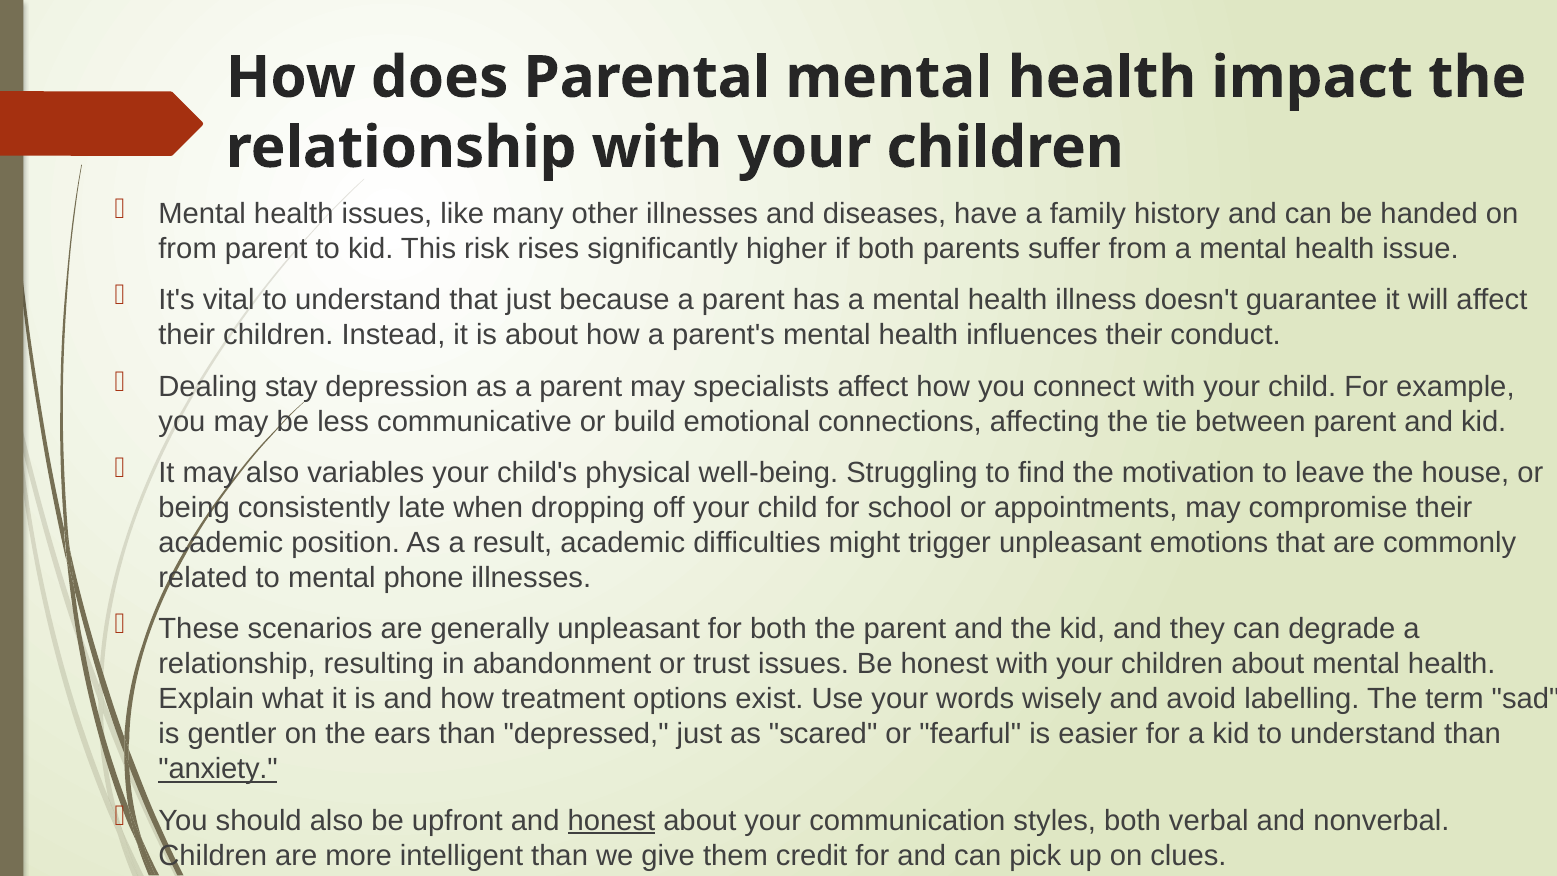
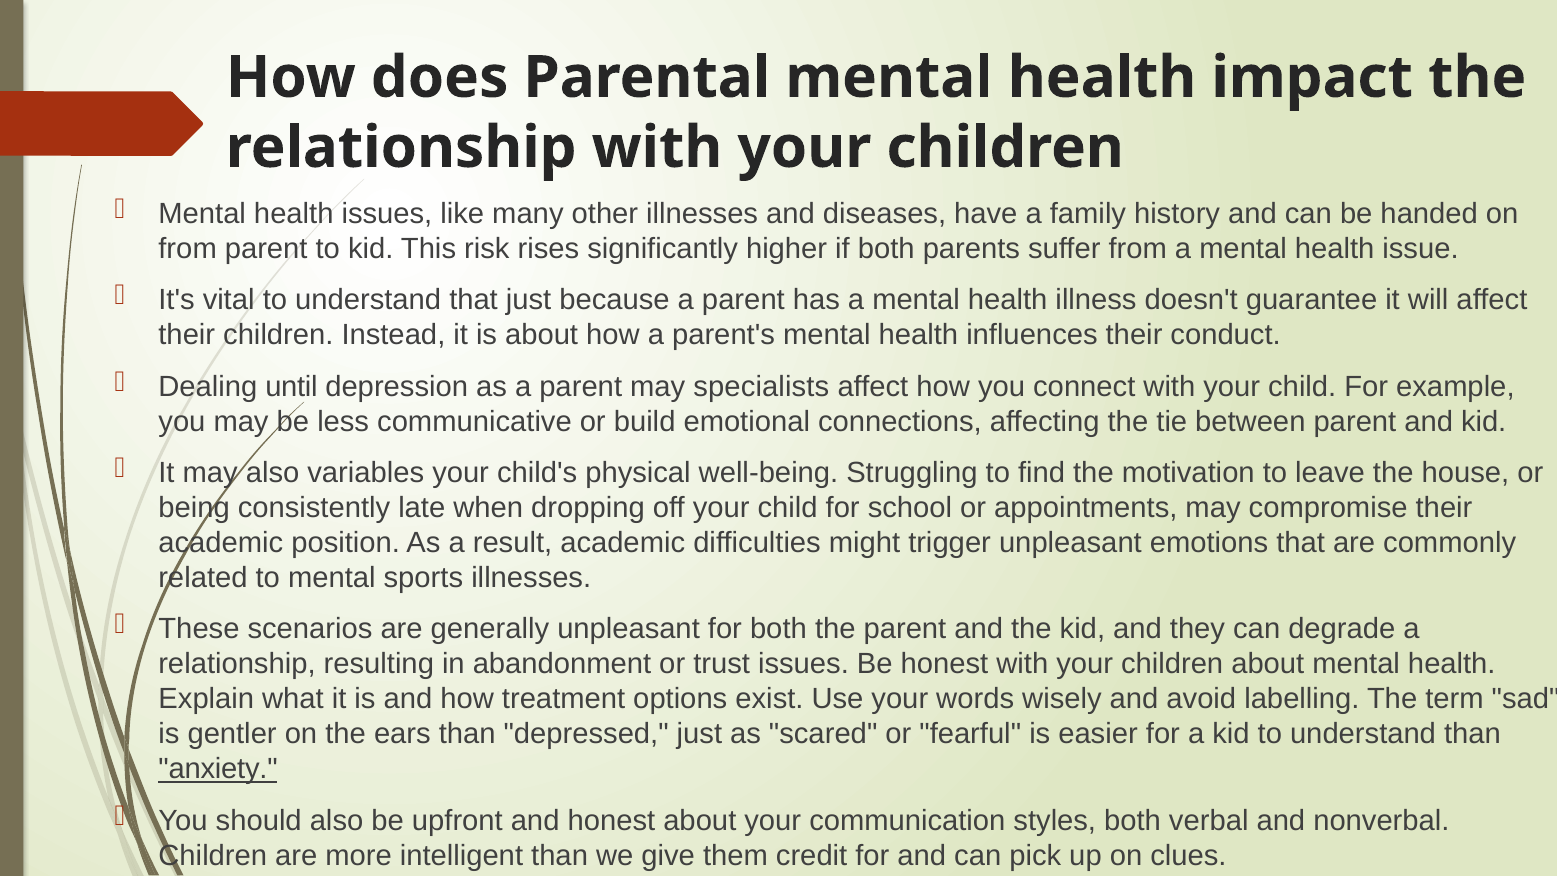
stay: stay -> until
phone: phone -> sports
honest at (611, 820) underline: present -> none
